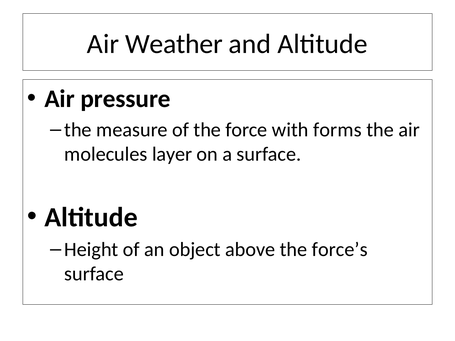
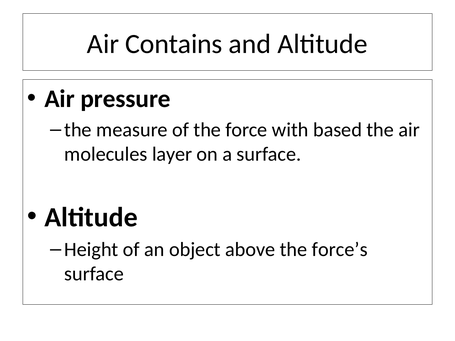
Weather: Weather -> Contains
forms: forms -> based
